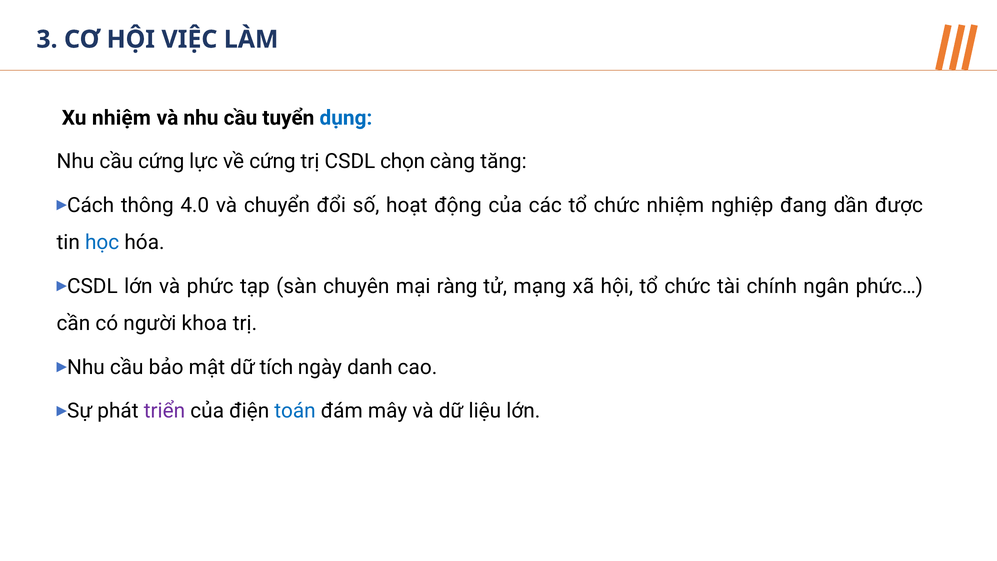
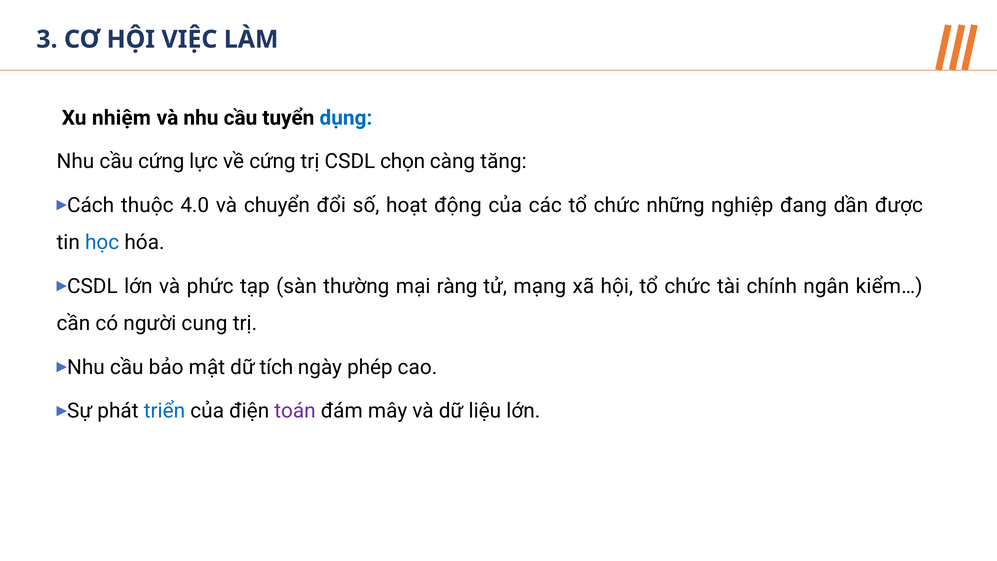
thông: thông -> thuộc
chức nhiệm: nhiệm -> những
chuyên: chuyên -> thường
phức…: phức… -> kiểm…
khoa: khoa -> cung
danh: danh -> phép
triển colour: purple -> blue
toán colour: blue -> purple
